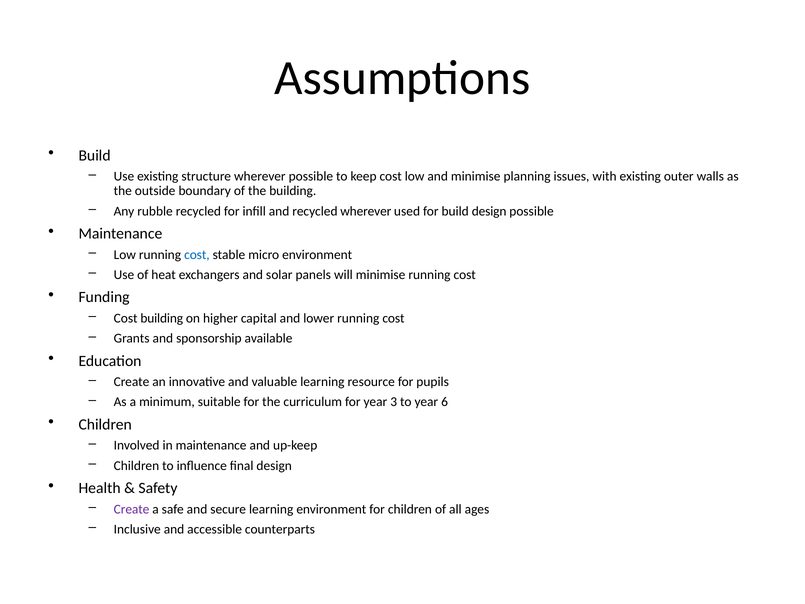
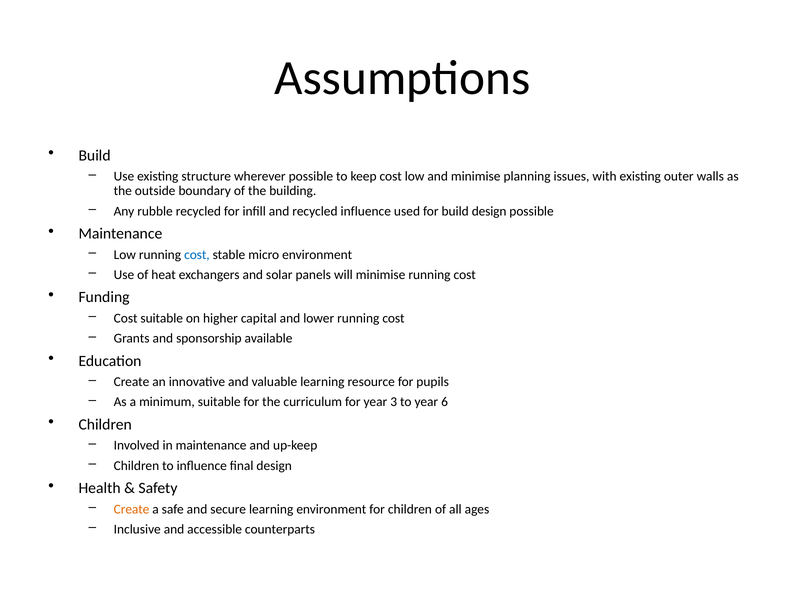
recycled wherever: wherever -> influence
Cost building: building -> suitable
Create at (132, 509) colour: purple -> orange
